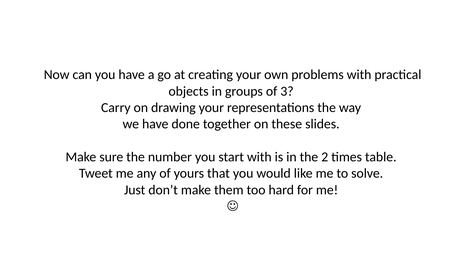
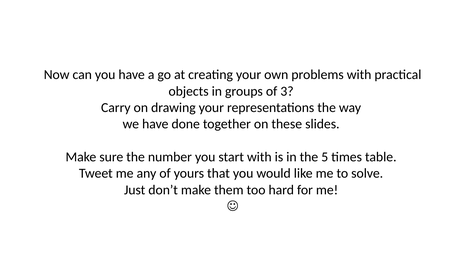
2: 2 -> 5
